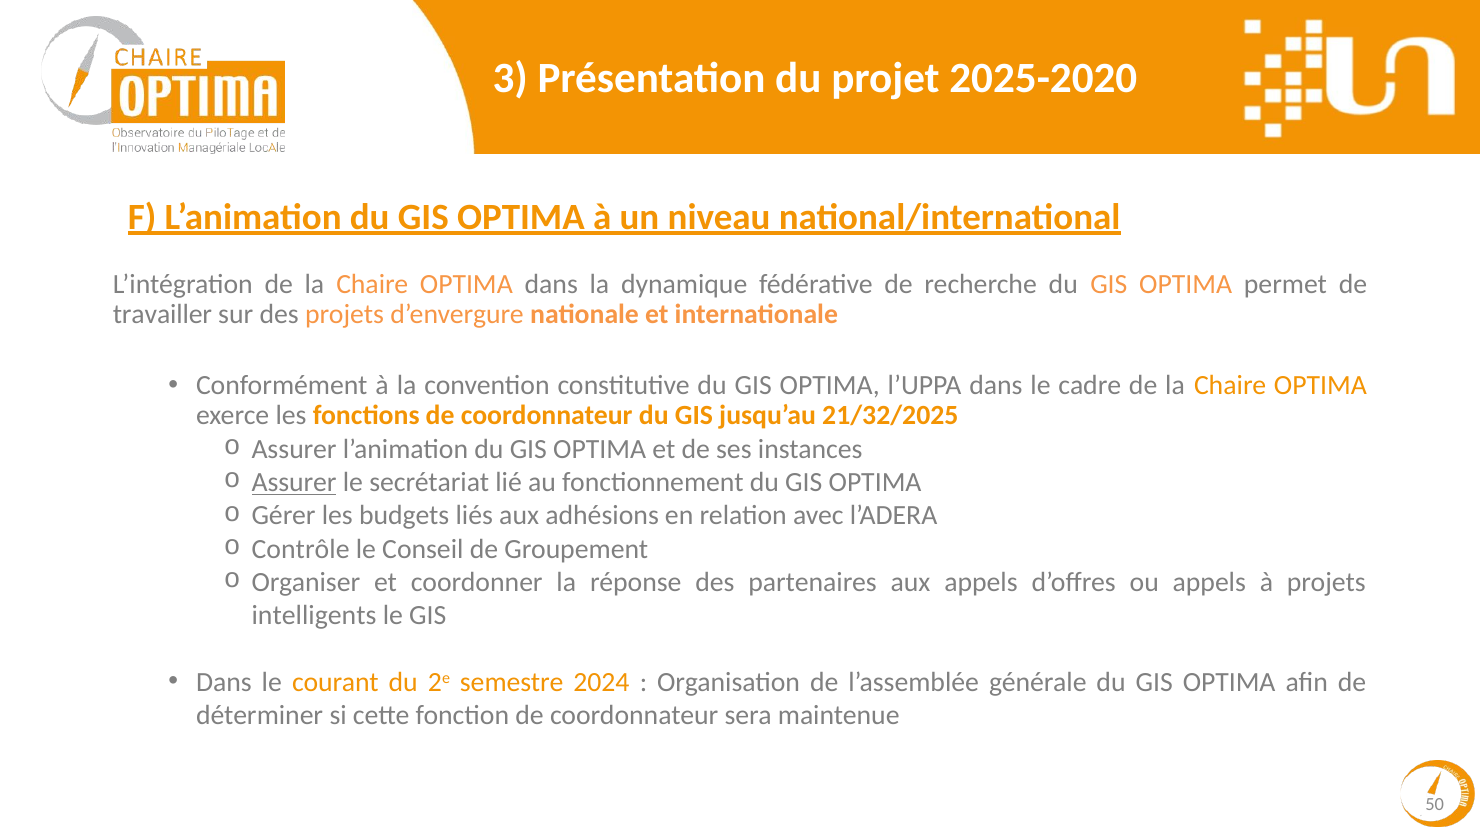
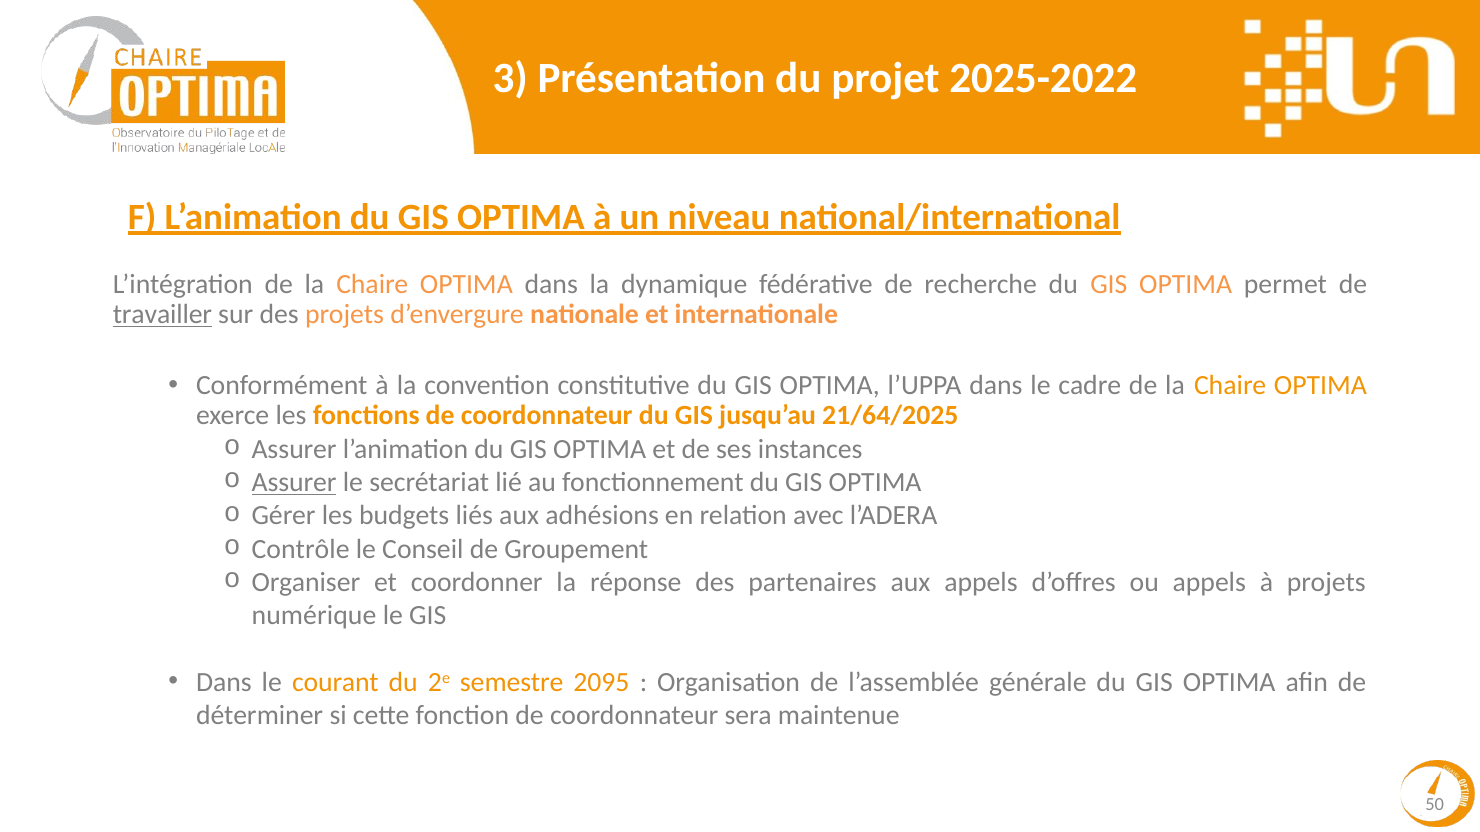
2025-2020: 2025-2020 -> 2025-2022
travailler underline: none -> present
21/32/2025: 21/32/2025 -> 21/64/2025
intelligents: intelligents -> numérique
2024: 2024 -> 2095
